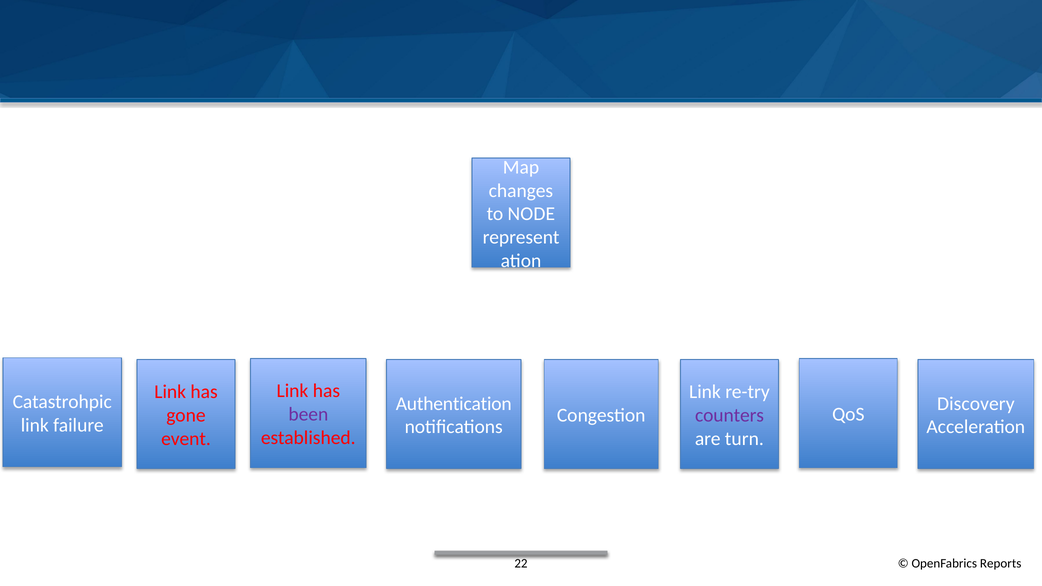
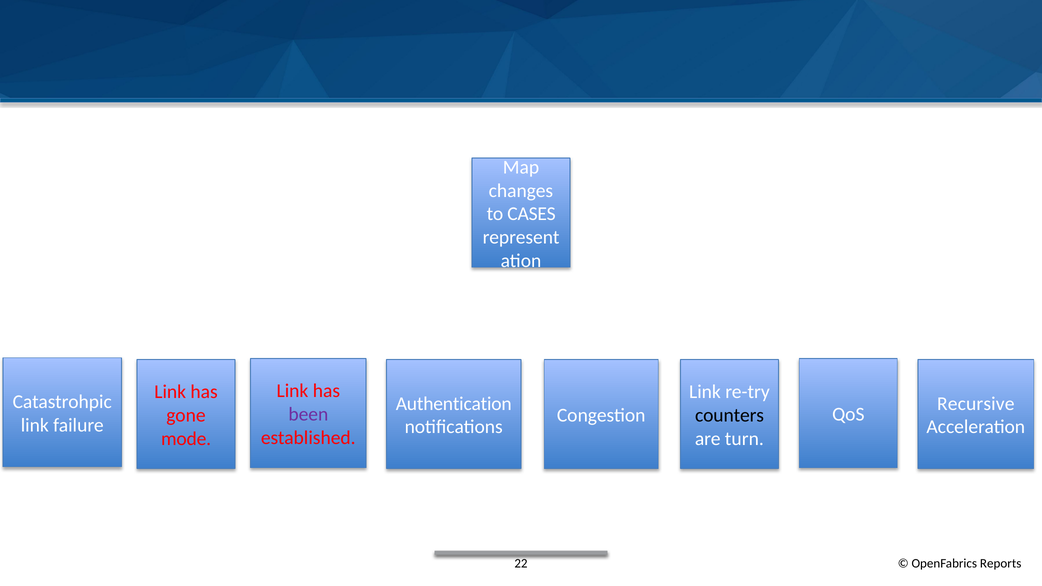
NODE: NODE -> CASES
Discovery: Discovery -> Recursive
counters colour: purple -> black
event: event -> mode
